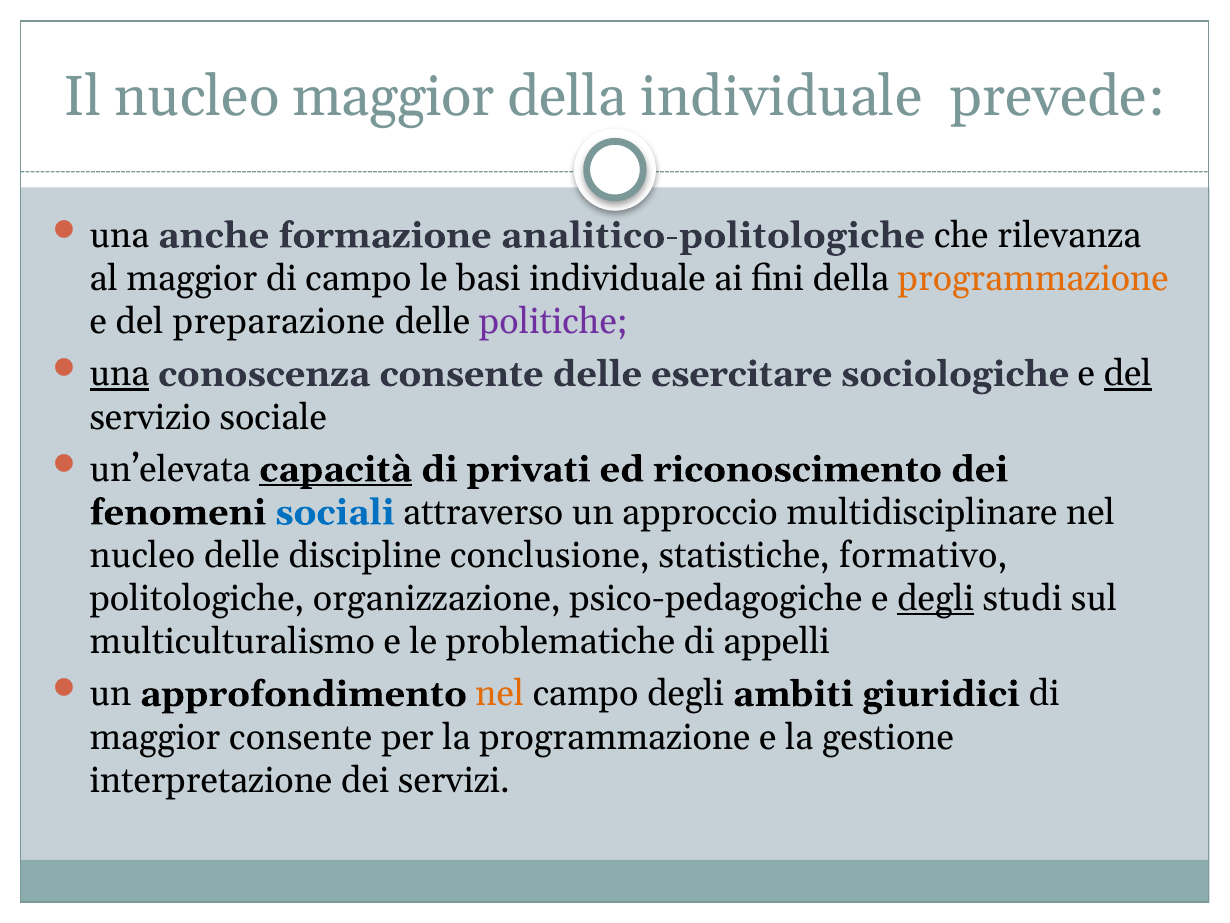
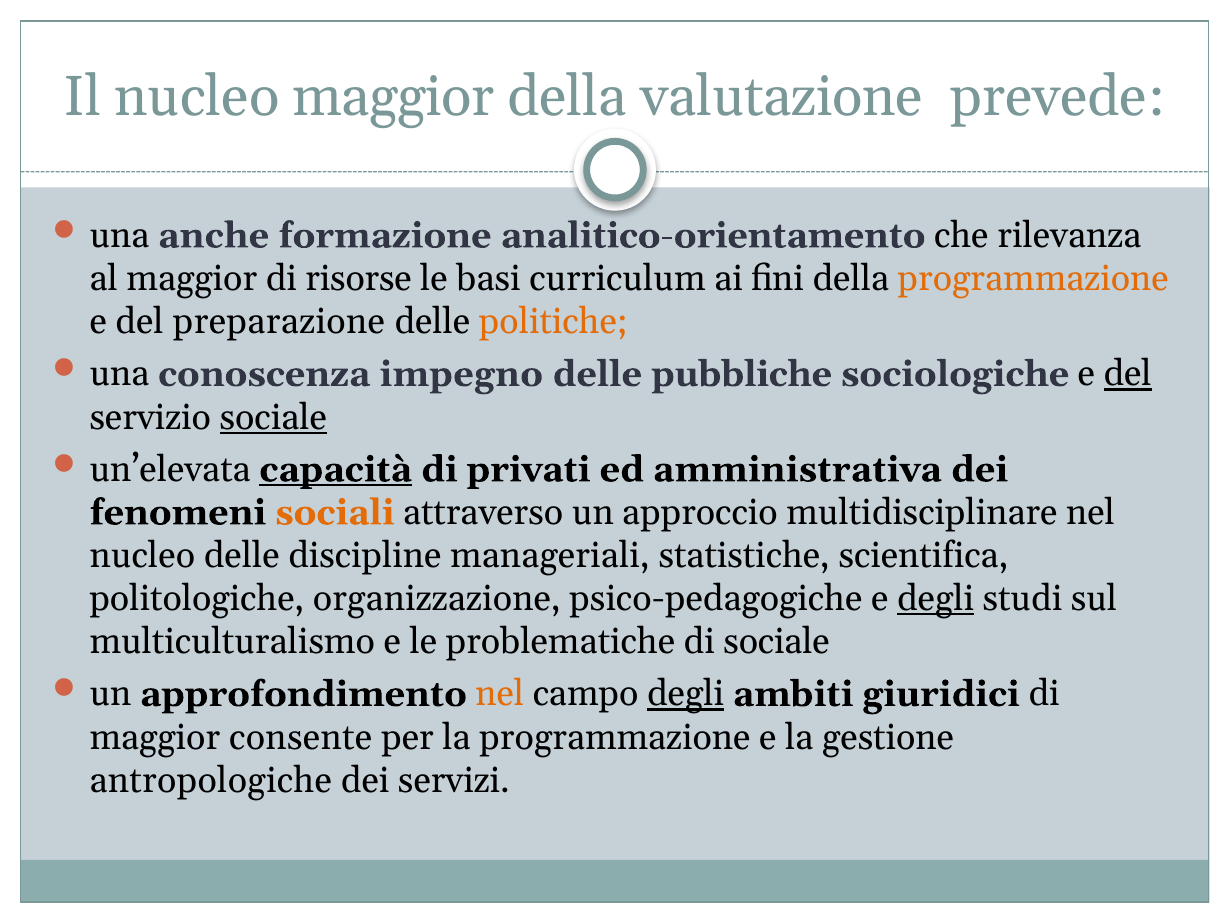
della individuale: individuale -> valutazione
analitico-politologiche: analitico-politologiche -> analitico-orientamento
di campo: campo -> risorse
basi individuale: individuale -> curriculum
politiche colour: purple -> orange
una at (120, 374) underline: present -> none
conoscenza consente: consente -> impegno
esercitare: esercitare -> pubbliche
sociale at (273, 417) underline: none -> present
riconoscimento: riconoscimento -> amministrativa
sociali colour: blue -> orange
conclusione: conclusione -> manageriali
formativo: formativo -> scientifica
di appelli: appelli -> sociale
degli at (686, 694) underline: none -> present
interpretazione: interpretazione -> antropologiche
